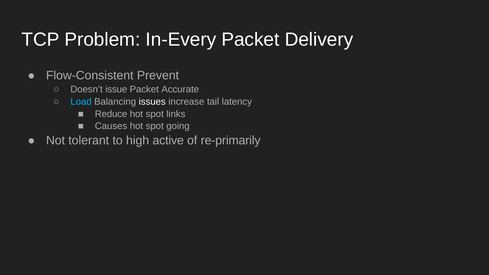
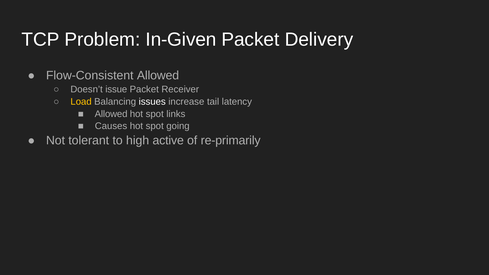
In-Every: In-Every -> In-Given
Flow-Consistent Prevent: Prevent -> Allowed
Accurate: Accurate -> Receiver
Load colour: light blue -> yellow
Reduce at (111, 114): Reduce -> Allowed
